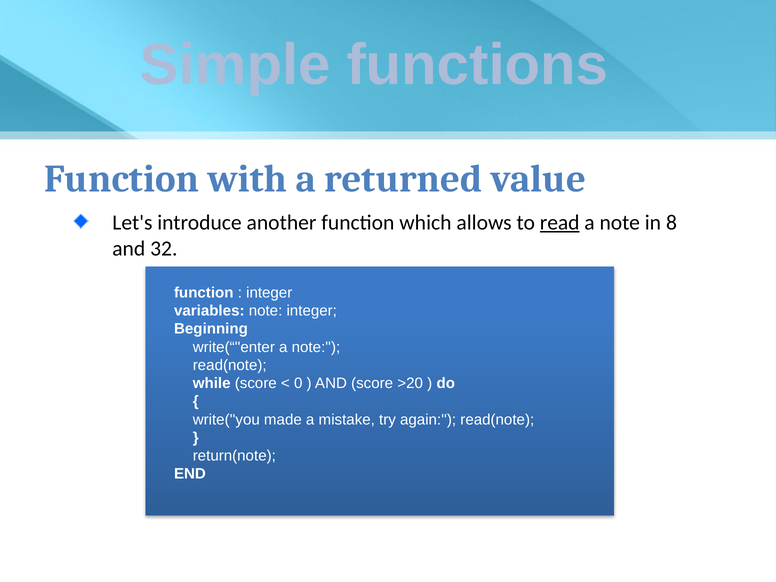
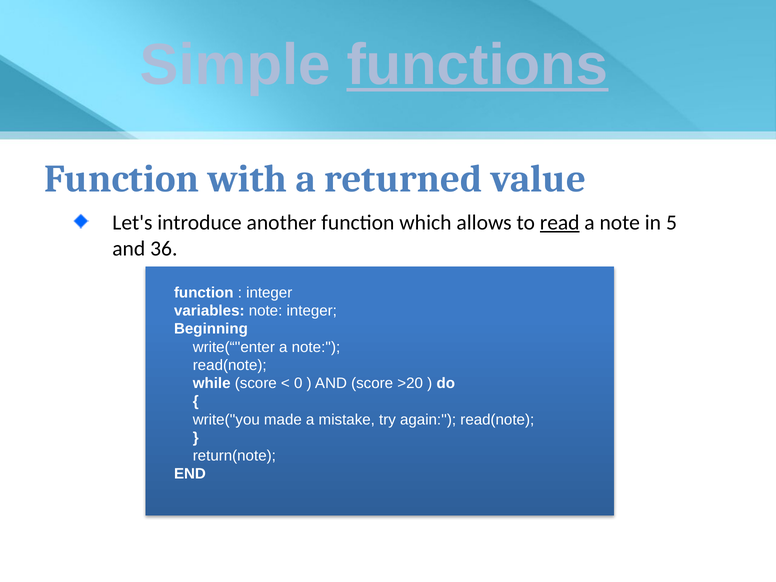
functions underline: none -> present
8: 8 -> 5
32: 32 -> 36
